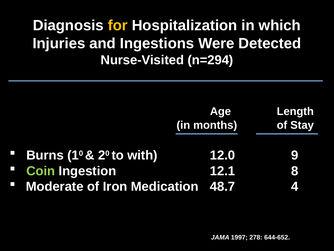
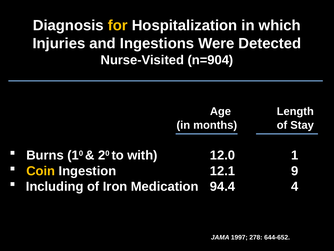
n=294: n=294 -> n=904
9: 9 -> 1
Coin colour: light green -> yellow
8: 8 -> 9
Moderate: Moderate -> Including
48.7: 48.7 -> 94.4
